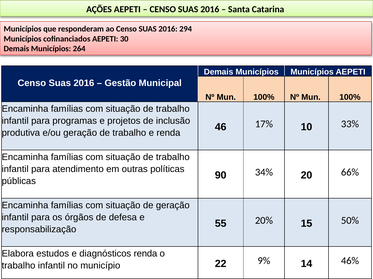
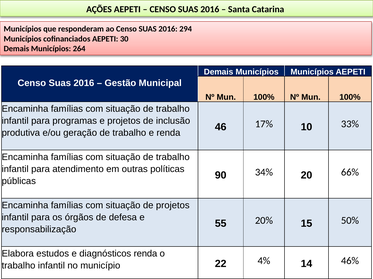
de geração: geração -> projetos
9%: 9% -> 4%
